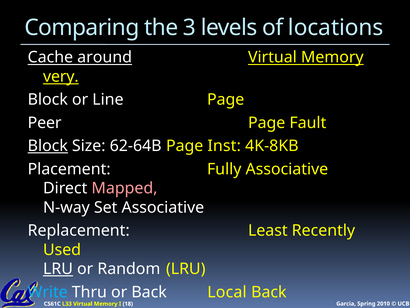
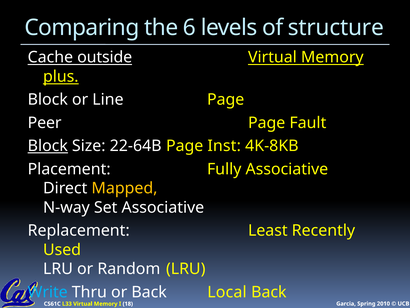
3: 3 -> 6
locations: locations -> structure
around: around -> outside
very: very -> plus
62-64B: 62-64B -> 22-64B
Mapped colour: pink -> yellow
LRU at (58, 269) underline: present -> none
